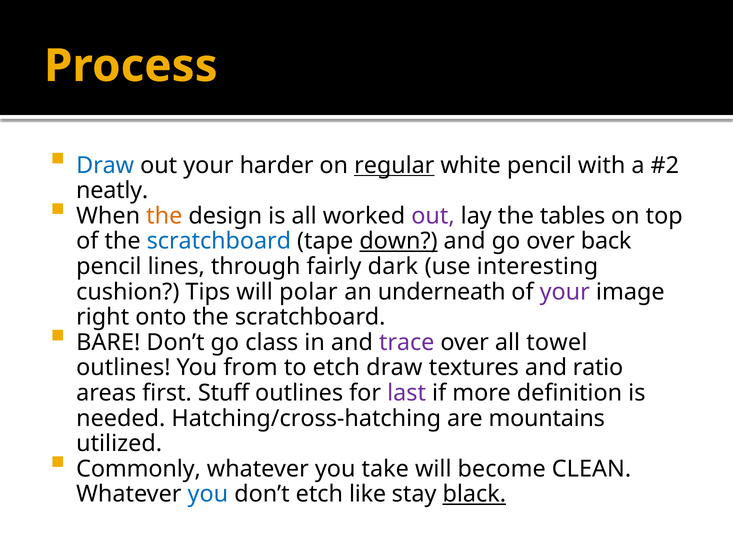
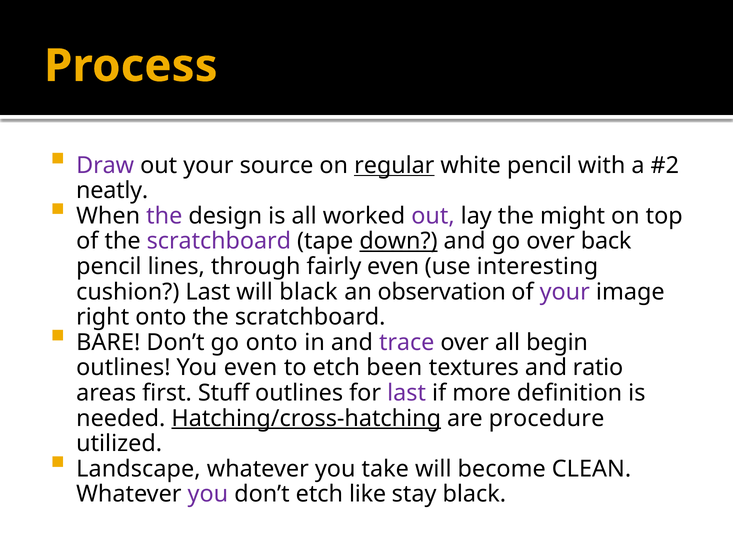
Draw at (105, 165) colour: blue -> purple
harder: harder -> source
the at (164, 216) colour: orange -> purple
tables: tables -> might
scratchboard at (219, 241) colour: blue -> purple
fairly dark: dark -> even
cushion Tips: Tips -> Last
will polar: polar -> black
underneath: underneath -> observation
go class: class -> onto
towel: towel -> begin
You from: from -> even
etch draw: draw -> been
Hatching/cross-hatching underline: none -> present
mountains: mountains -> procedure
Commonly: Commonly -> Landscape
you at (208, 494) colour: blue -> purple
black at (474, 494) underline: present -> none
